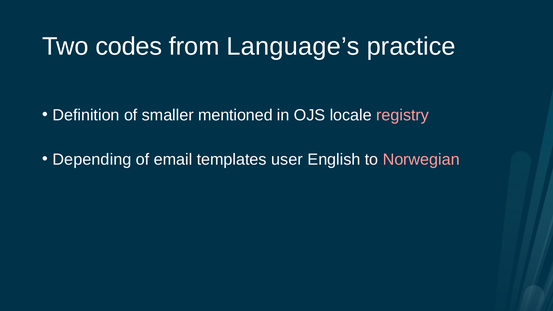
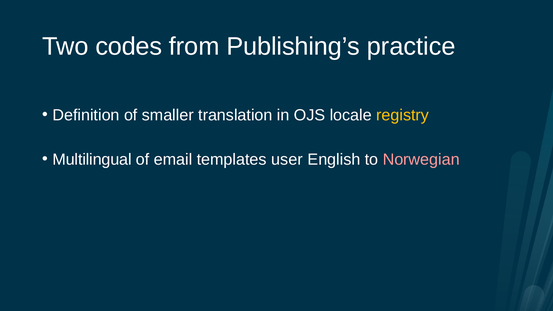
Language’s: Language’s -> Publishing’s
mentioned: mentioned -> translation
registry colour: pink -> yellow
Depending: Depending -> Multilingual
